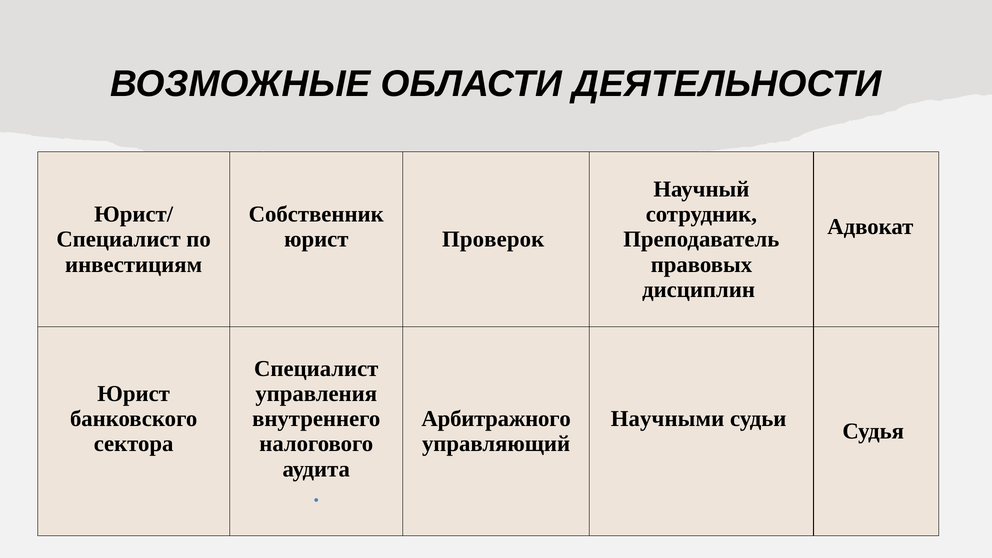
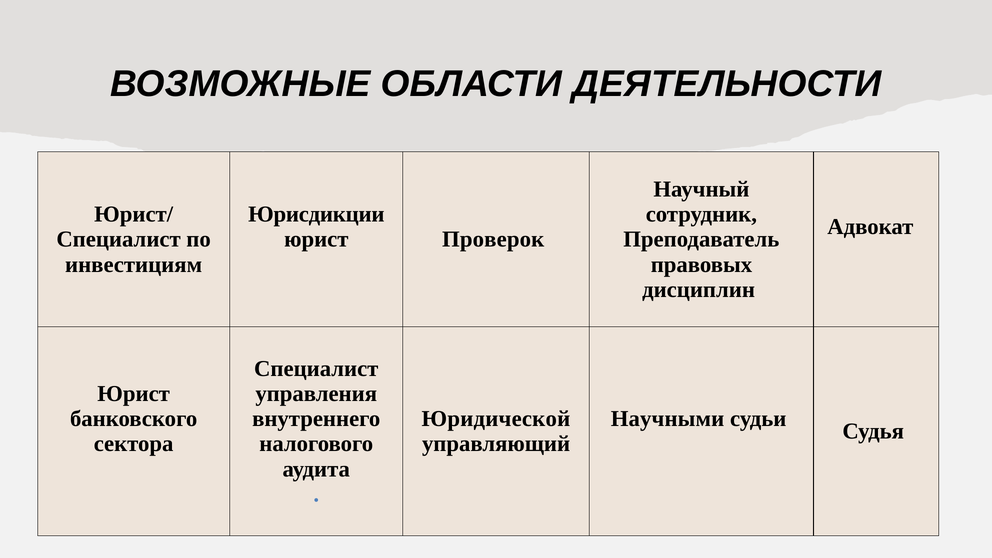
Собственник: Собственник -> Юрисдикции
Арбитражного: Арбитражного -> Юридической
